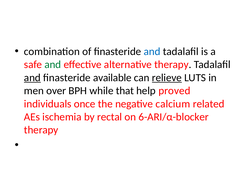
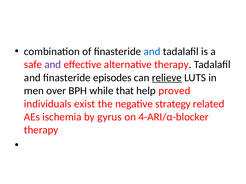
and at (53, 65) colour: green -> purple
and at (32, 78) underline: present -> none
available: available -> episodes
once: once -> exist
calcium: calcium -> strategy
rectal: rectal -> gyrus
6-ARI/α-blocker: 6-ARI/α-blocker -> 4-ARI/α-blocker
